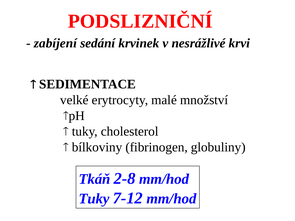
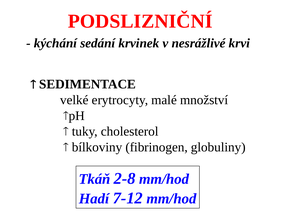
zabíjení: zabíjení -> kýchání
Tuky at (94, 199): Tuky -> Hadí
